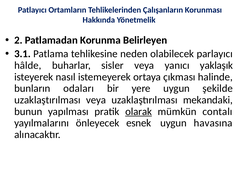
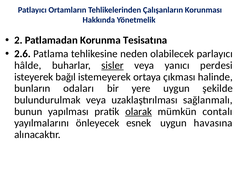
Belirleyen: Belirleyen -> Tesisatına
3.1: 3.1 -> 2.6
sisler underline: none -> present
yaklaşık: yaklaşık -> perdesi
nasıl: nasıl -> bağıl
uzaklaştırılması at (47, 100): uzaklaştırılması -> bulundurulmak
mekandaki: mekandaki -> sağlanmalı
